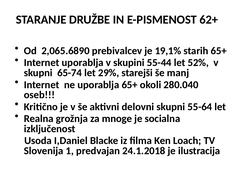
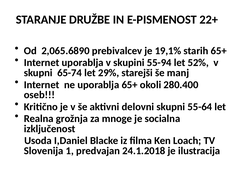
62+: 62+ -> 22+
55-44: 55-44 -> 55-94
280.040: 280.040 -> 280.400
